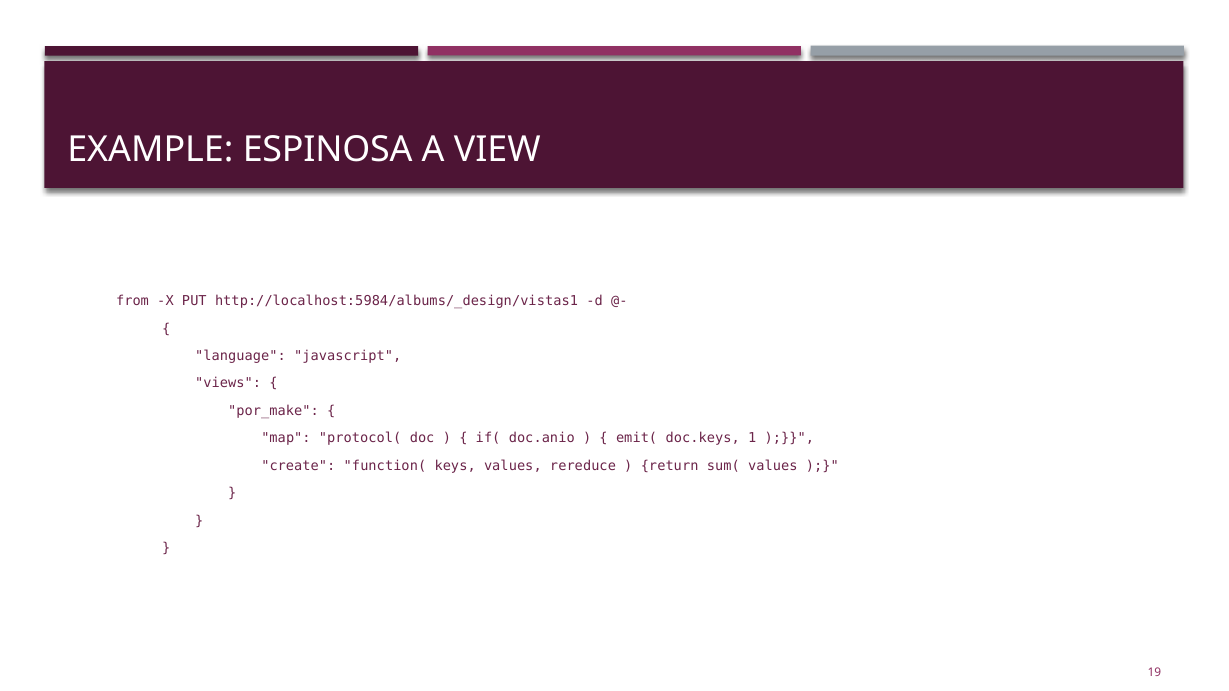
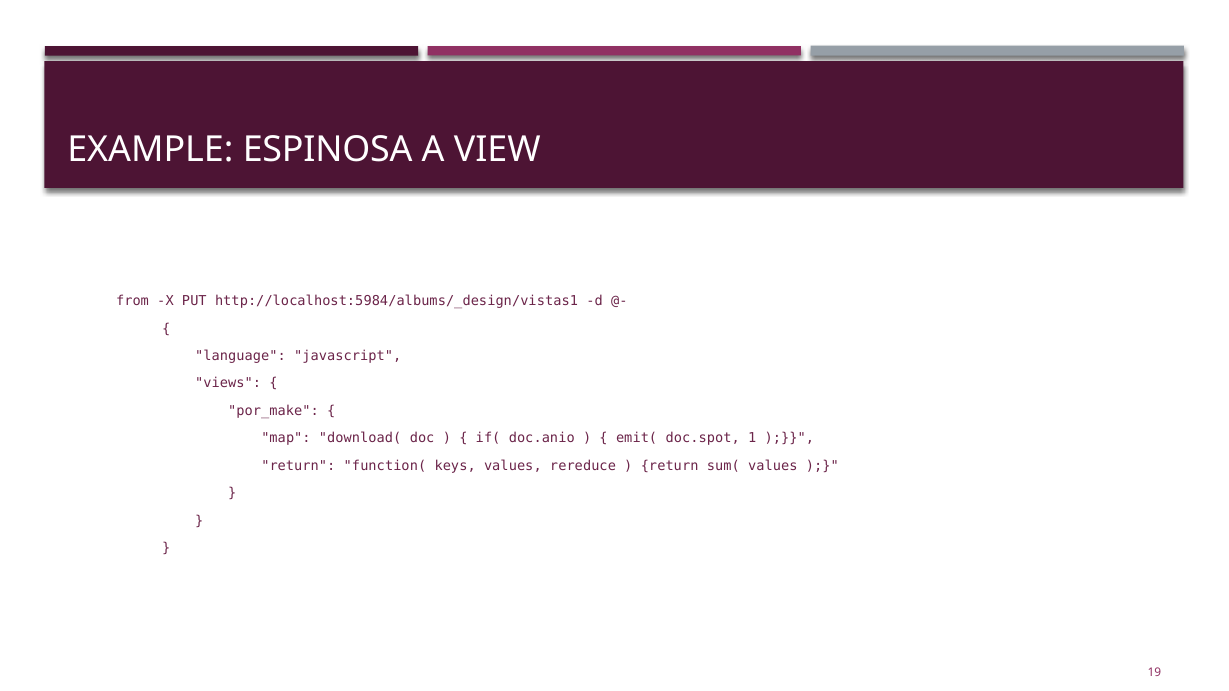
protocol(: protocol( -> download(
doc.keys: doc.keys -> doc.spot
create at (298, 466): create -> return
